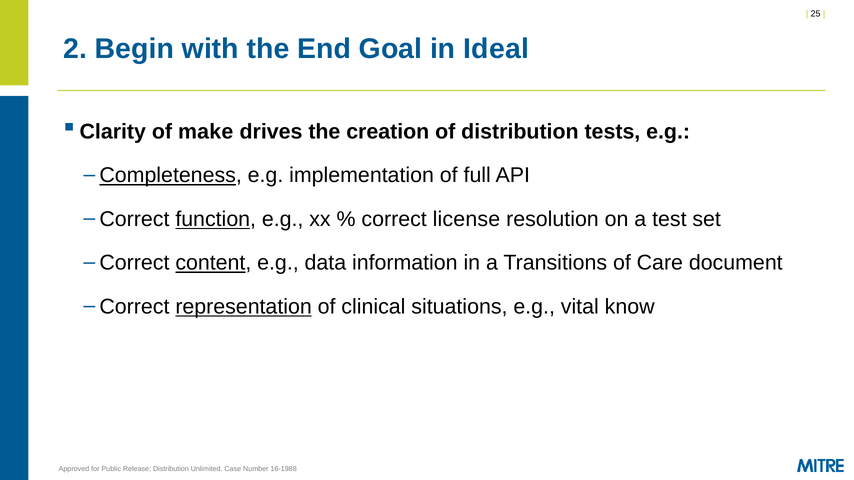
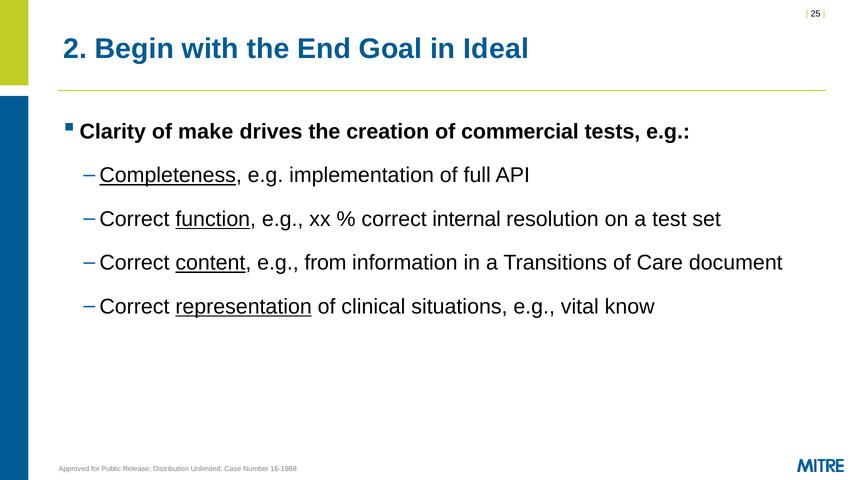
of distribution: distribution -> commercial
license: license -> internal
data: data -> from
